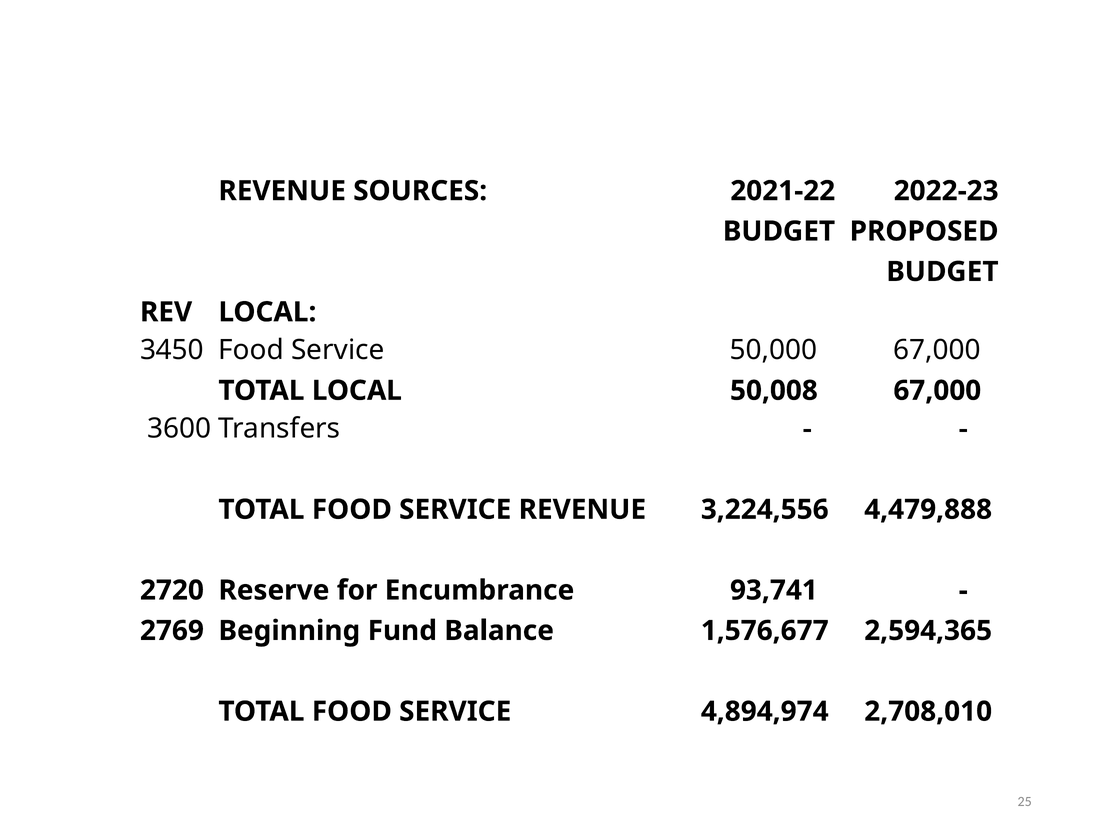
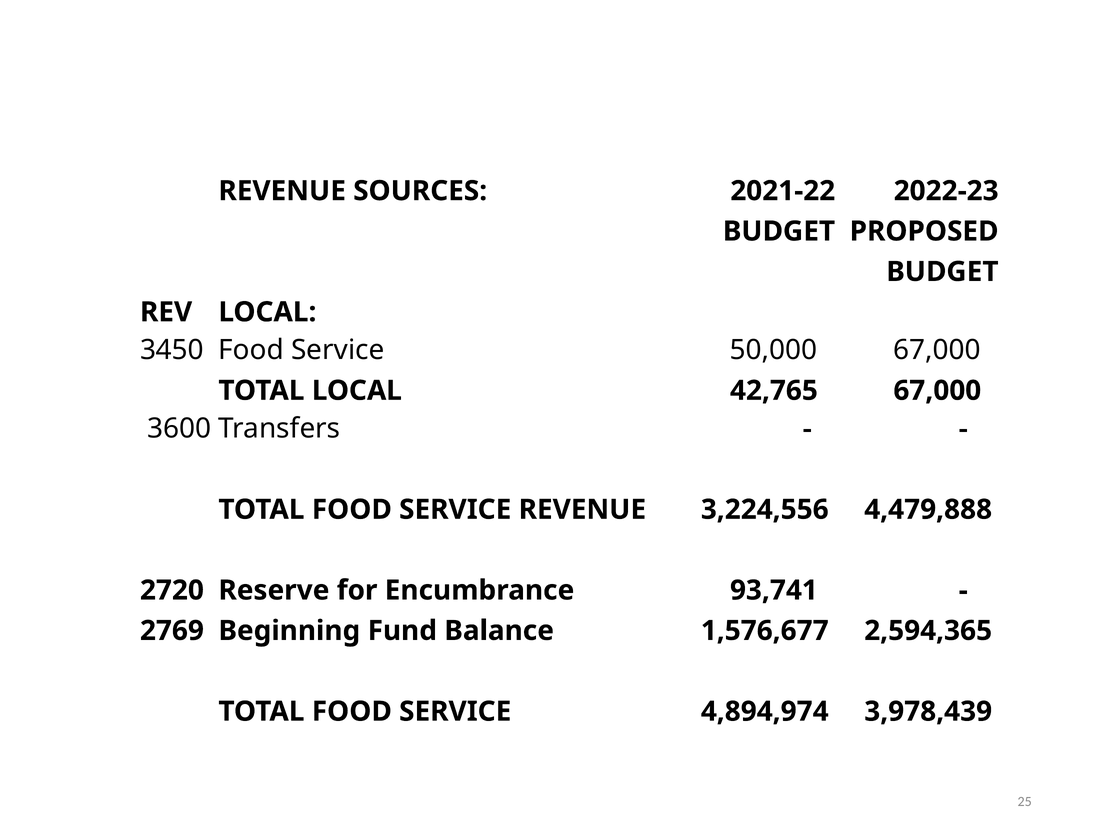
50,008: 50,008 -> 42,765
2,708,010: 2,708,010 -> 3,978,439
